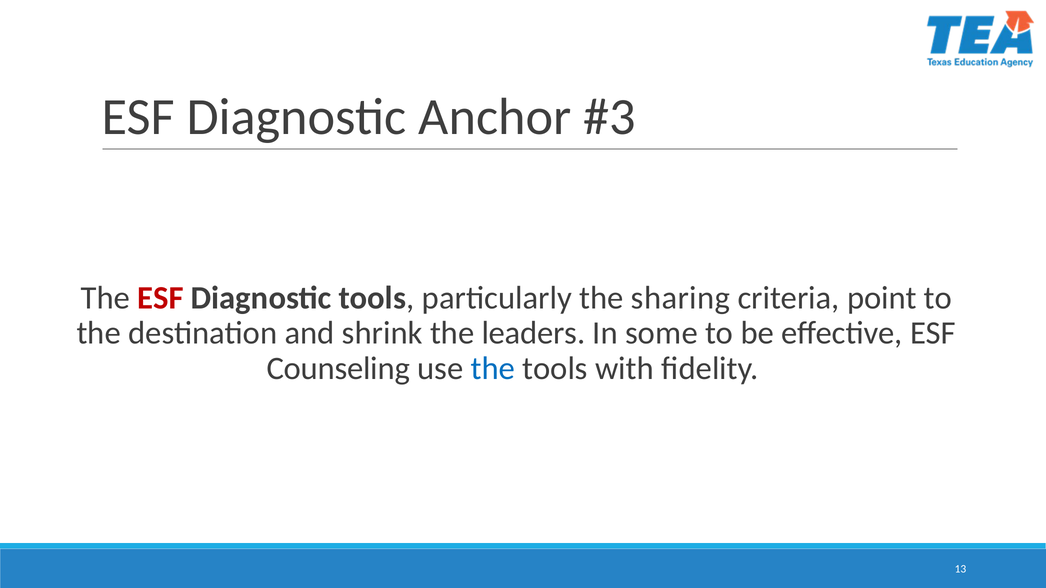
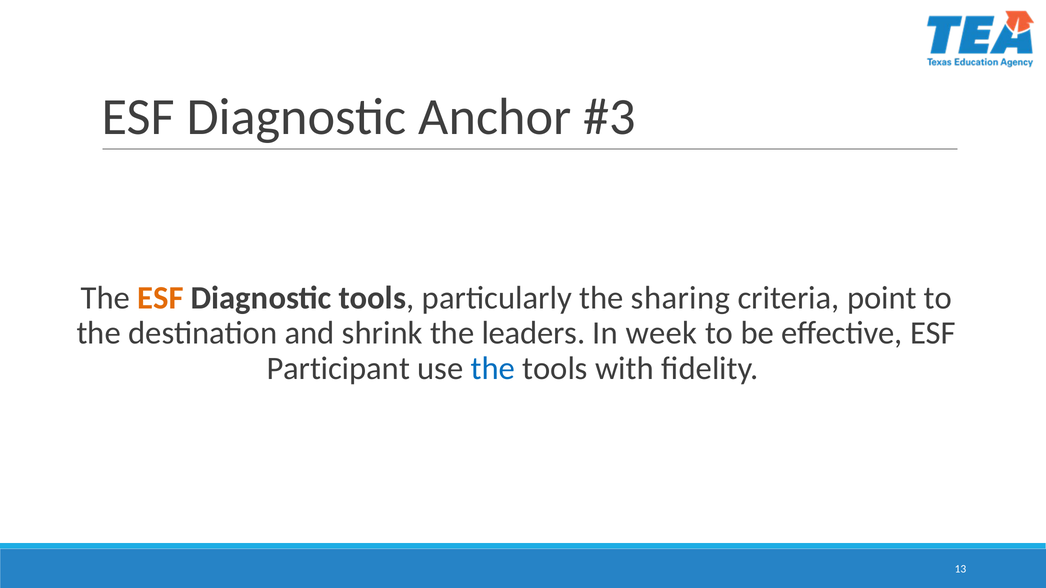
ESF at (160, 298) colour: red -> orange
some: some -> week
Counseling: Counseling -> Participant
